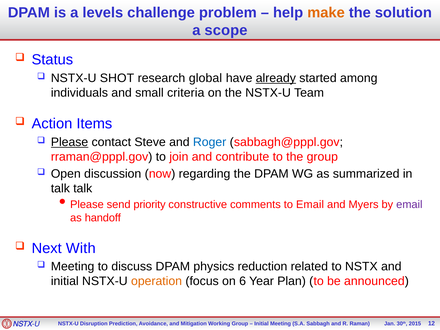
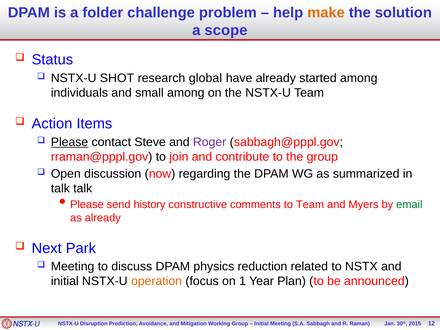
levels: levels -> folder
already at (276, 78) underline: present -> none
small criteria: criteria -> among
Roger colour: blue -> purple
priority: priority -> history
to Email: Email -> Team
email at (409, 205) colour: purple -> green
as handoff: handoff -> already
With: With -> Park
6: 6 -> 1
